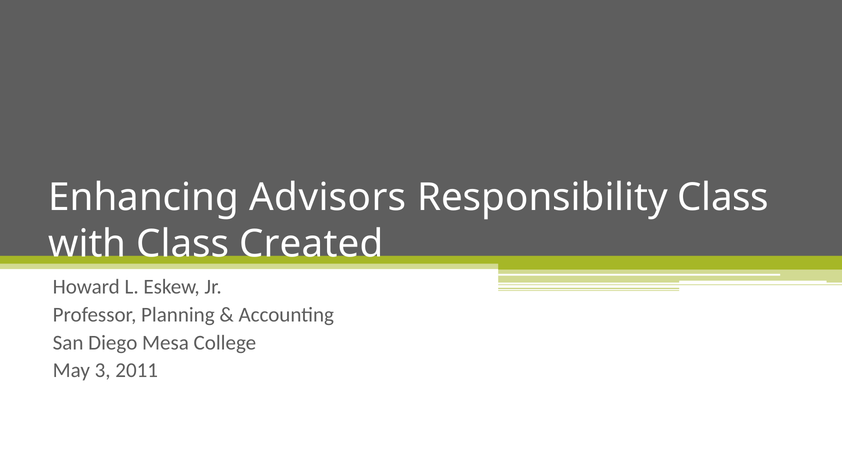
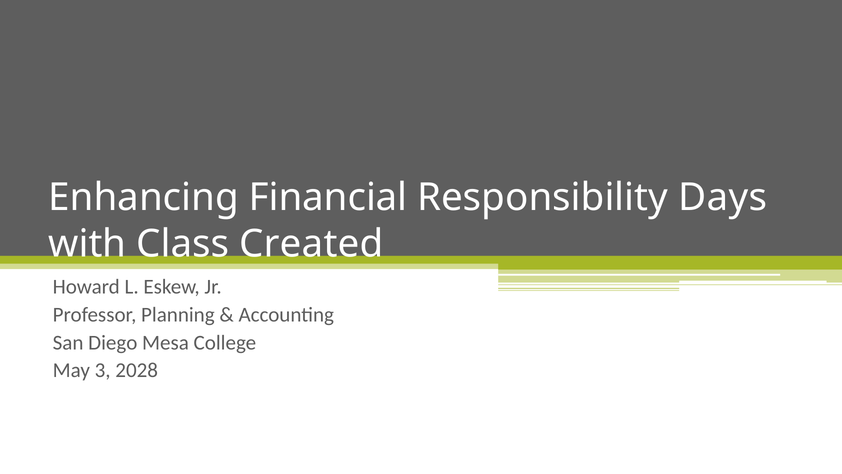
Advisors: Advisors -> Financial
Responsibility Class: Class -> Days
2011: 2011 -> 2028
